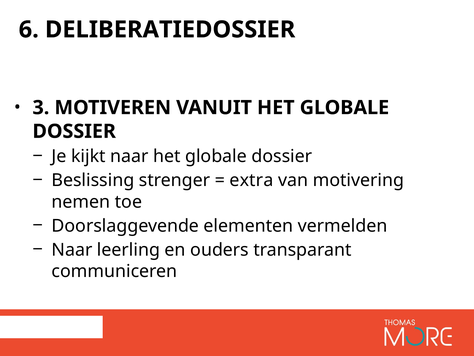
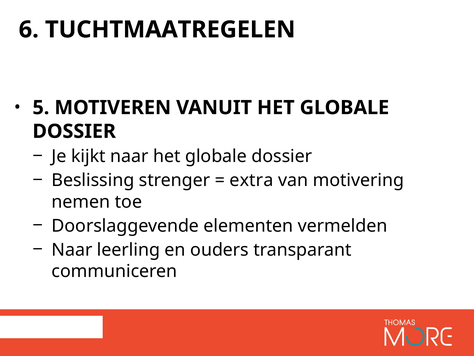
DELIBERATIEDOSSIER: DELIBERATIEDOSSIER -> TUCHTMAATREGELEN
3: 3 -> 5
